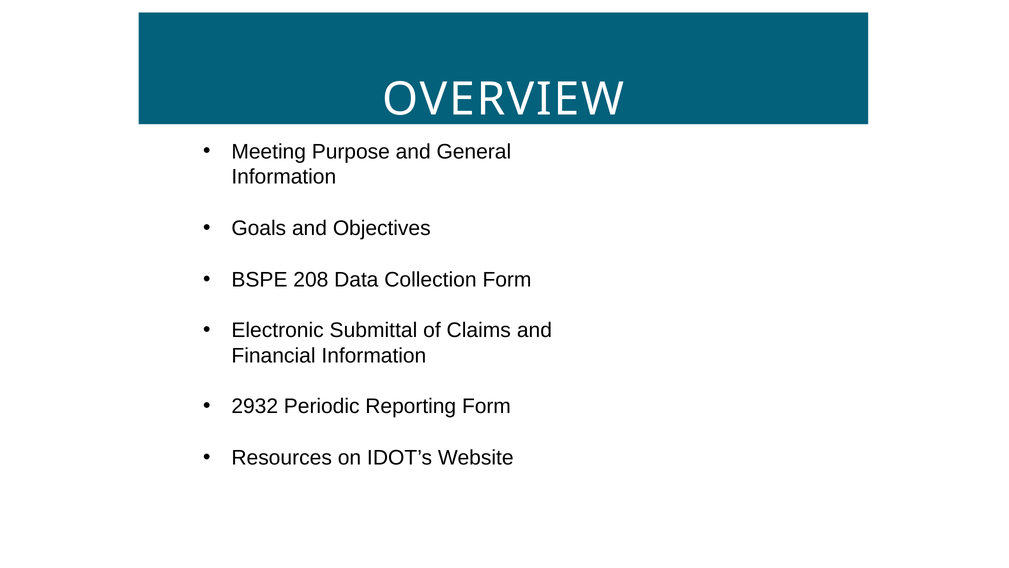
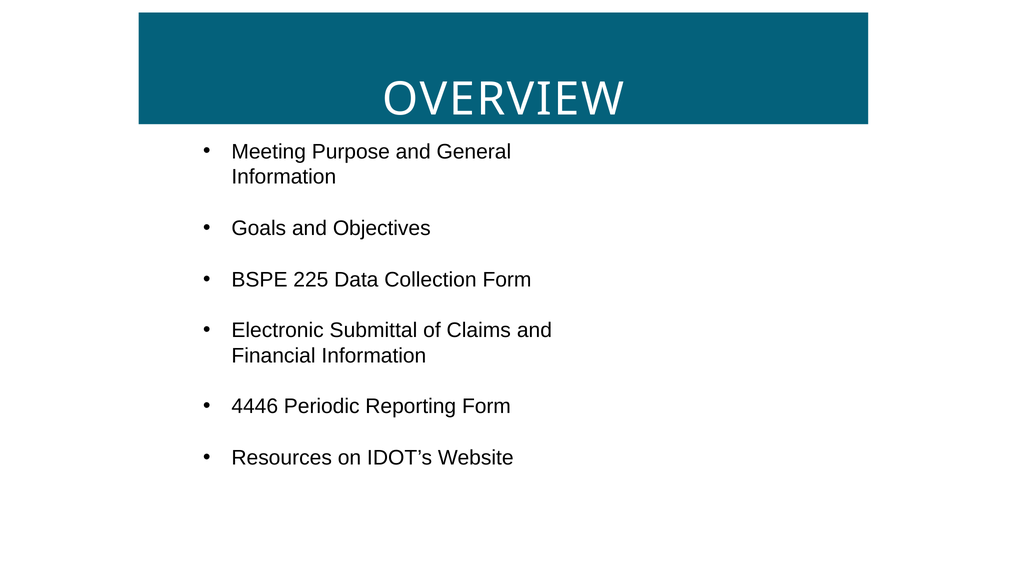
208: 208 -> 225
2932: 2932 -> 4446
